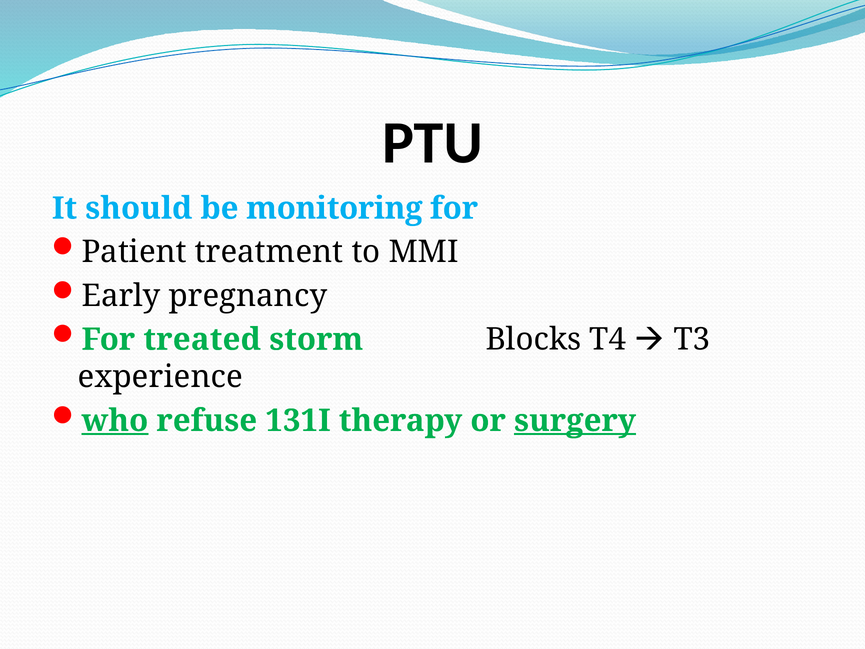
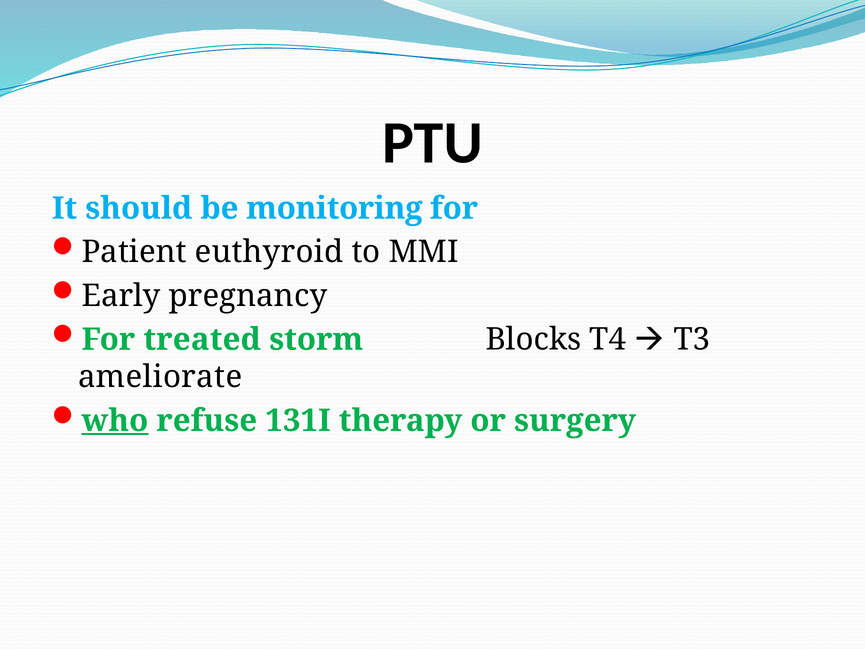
treatment: treatment -> euthyroid
experience: experience -> ameliorate
surgery underline: present -> none
